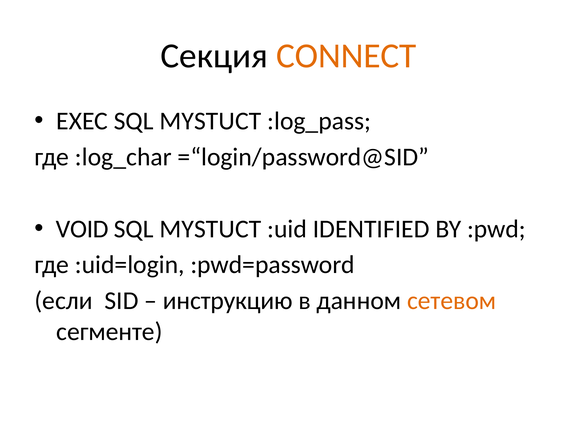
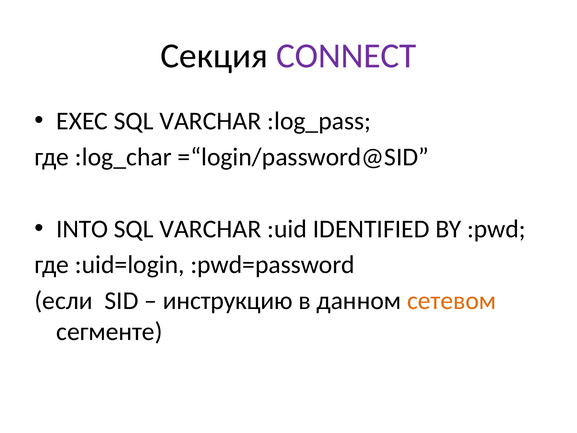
CONNECT colour: orange -> purple
EXEC SQL MYSTUCT: MYSTUCT -> VARCHAR
VOID: VOID -> INTO
MYSTUCT at (210, 229): MYSTUCT -> VARCHAR
